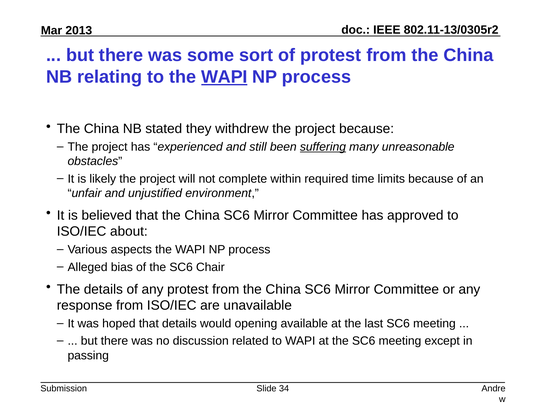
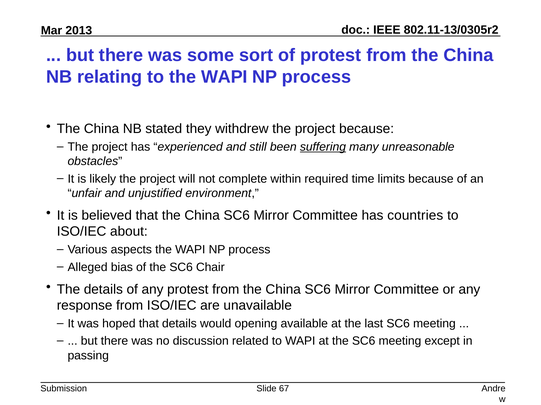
WAPI at (224, 77) underline: present -> none
approved: approved -> countries
34: 34 -> 67
